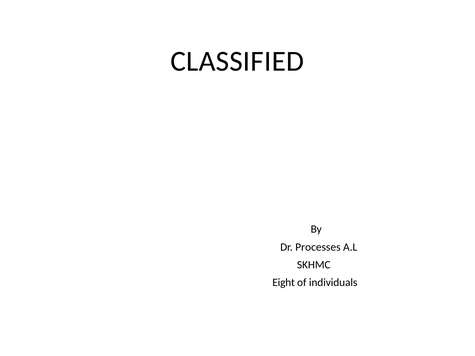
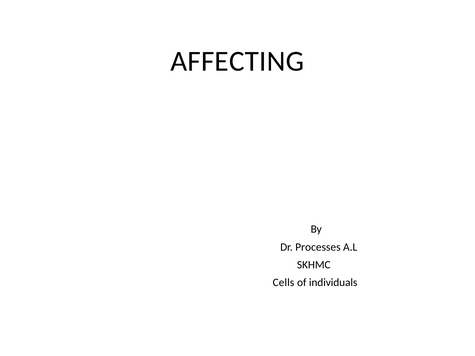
CLASSIFIED: CLASSIFIED -> AFFECTING
Eight: Eight -> Cells
